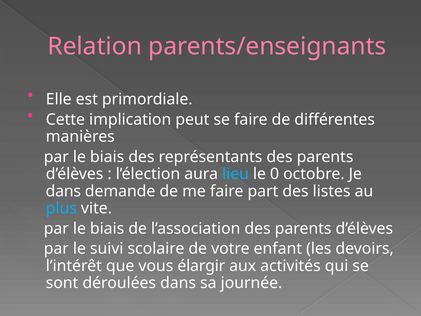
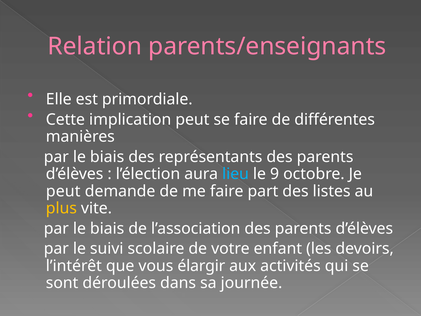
0: 0 -> 9
dans at (63, 191): dans -> peut
plus colour: light blue -> yellow
